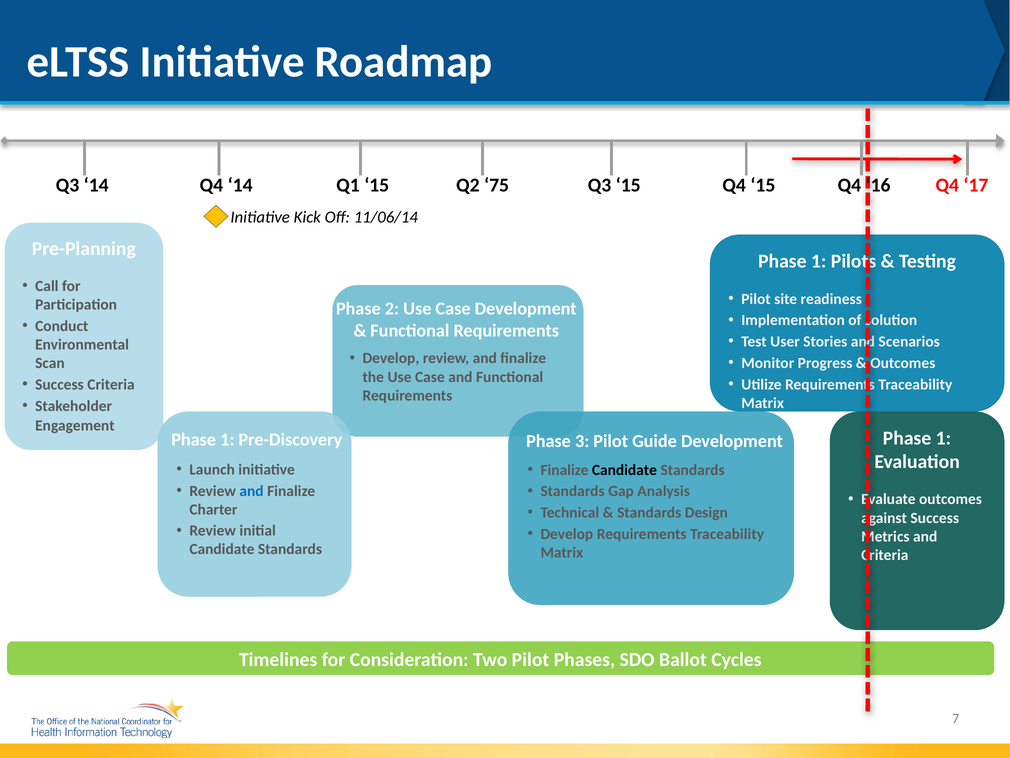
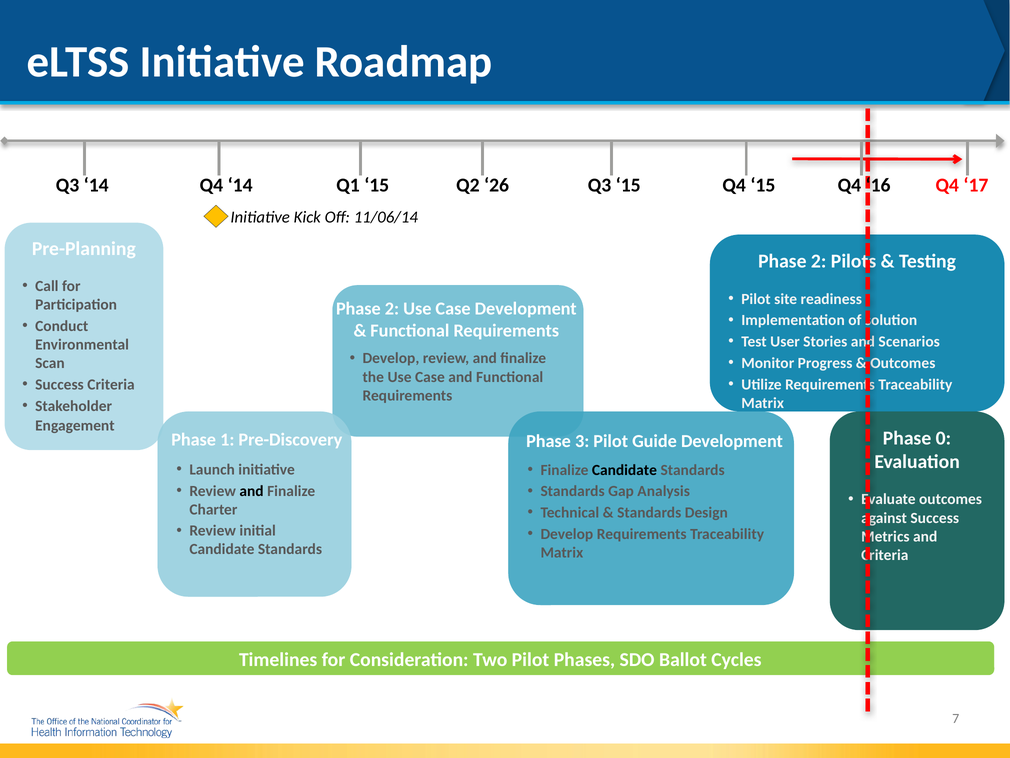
75: 75 -> 26
1 at (819, 261): 1 -> 2
1 at (943, 438): 1 -> 0
and at (251, 491) colour: blue -> black
